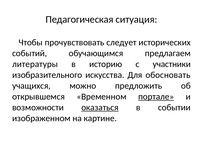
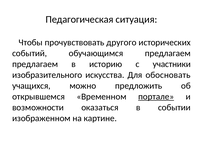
следует: следует -> другого
литературы at (35, 64): литературы -> предлагаем
оказаться underline: present -> none
